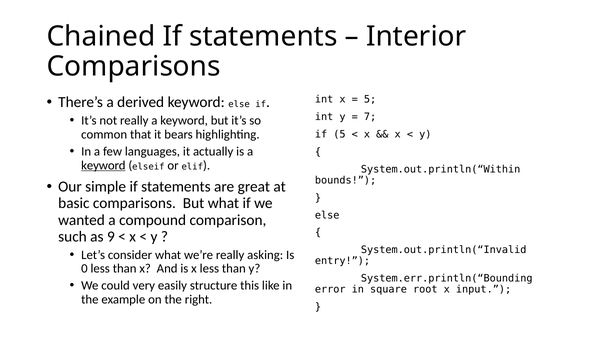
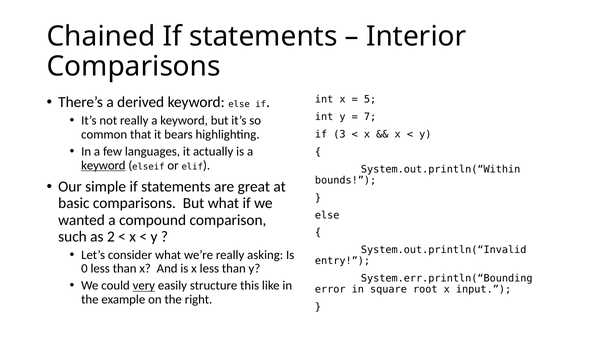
if 5: 5 -> 3
9: 9 -> 2
very underline: none -> present
